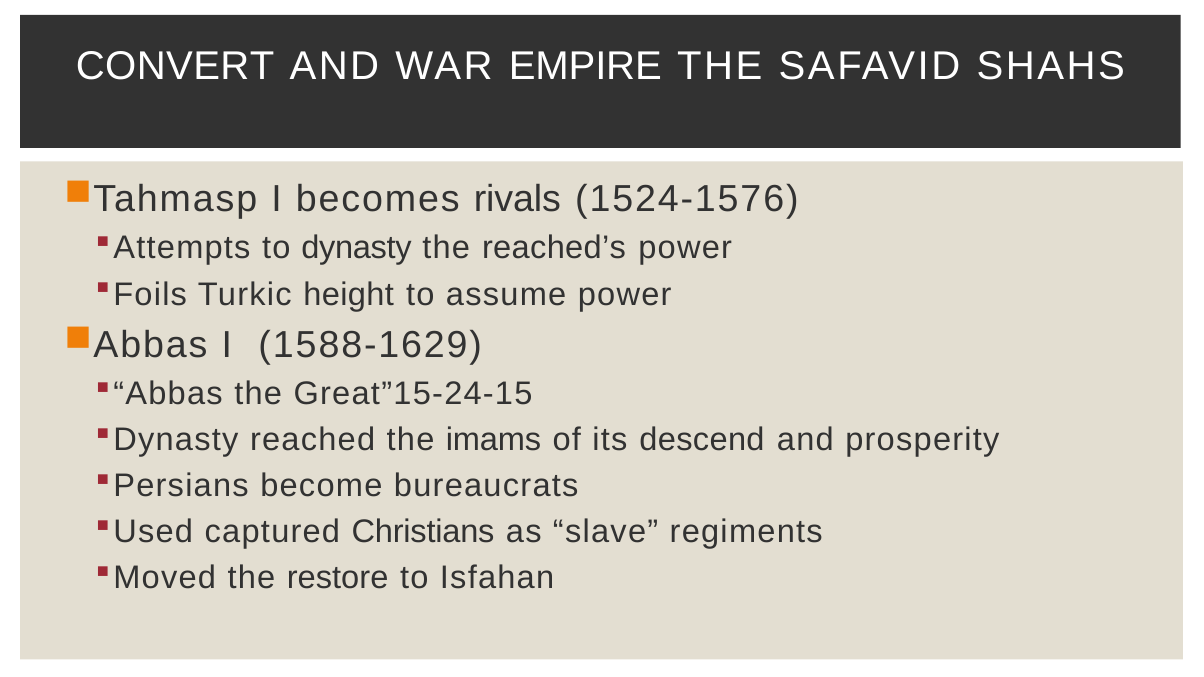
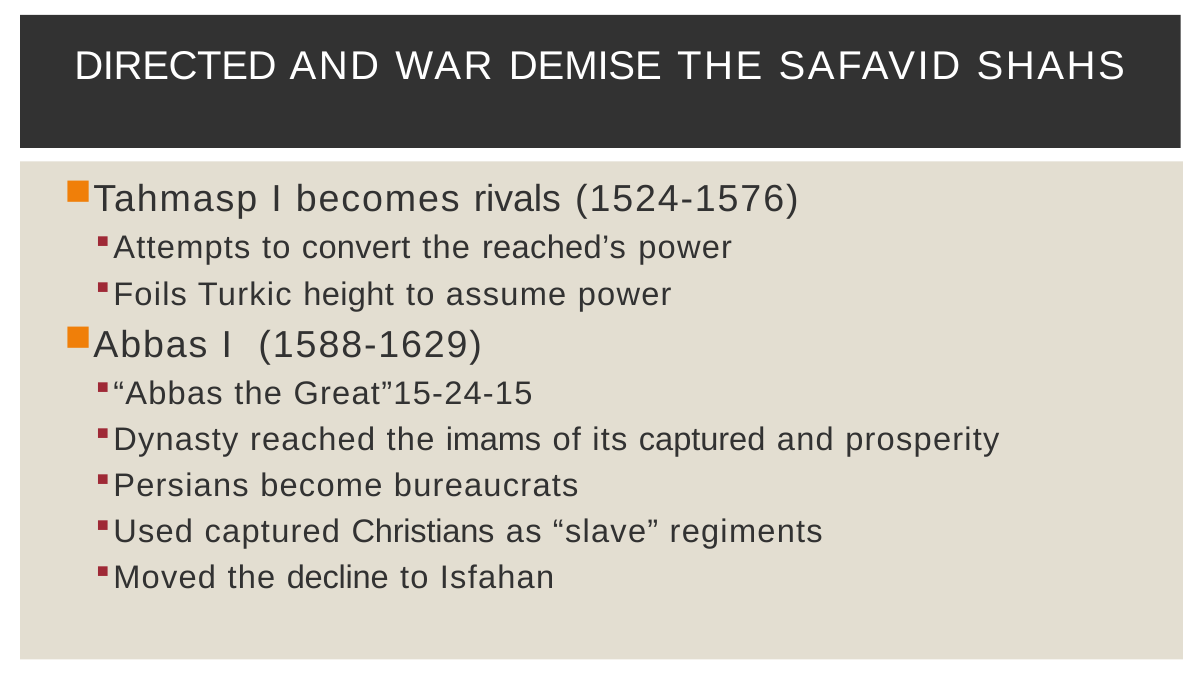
CONVERT: CONVERT -> DIRECTED
EMPIRE: EMPIRE -> DEMISE
dynasty: dynasty -> convert
its descend: descend -> captured
restore: restore -> decline
